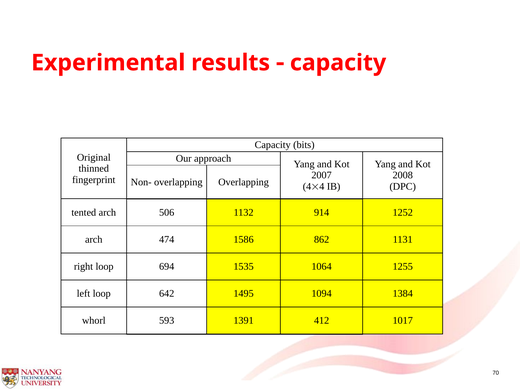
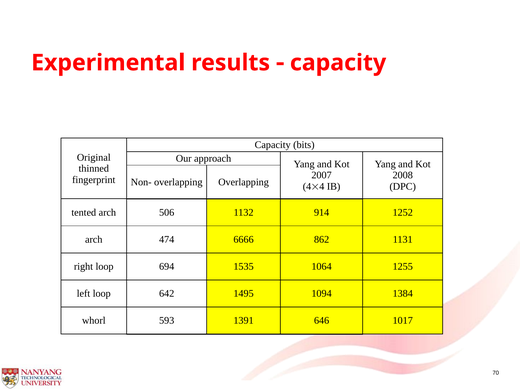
1586: 1586 -> 6666
412: 412 -> 646
